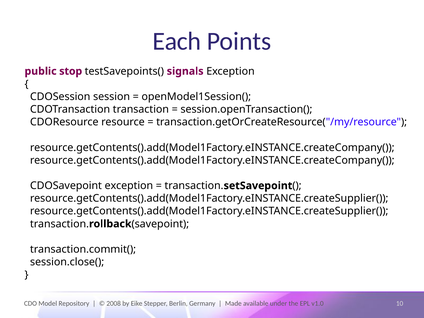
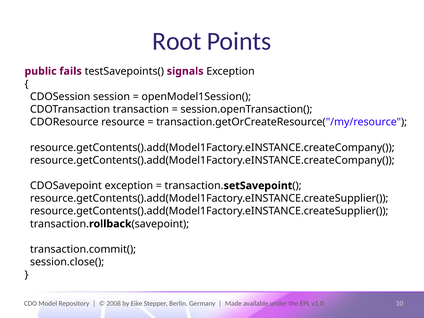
Each: Each -> Root
stop: stop -> fails
